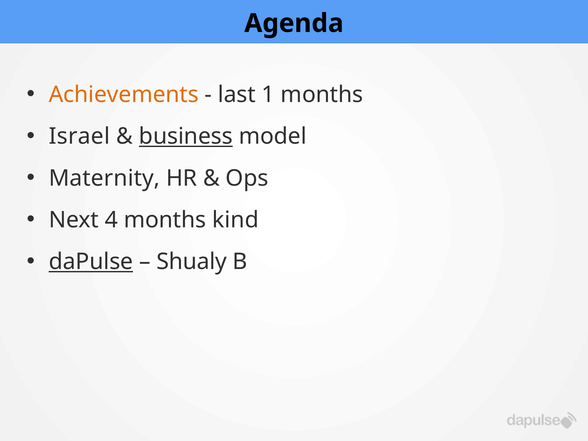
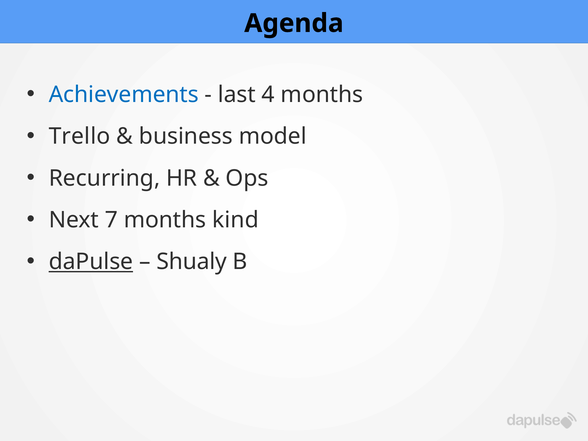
Achievements colour: orange -> blue
1: 1 -> 4
Israel: Israel -> Trello
business underline: present -> none
Maternity: Maternity -> Recurring
4: 4 -> 7
